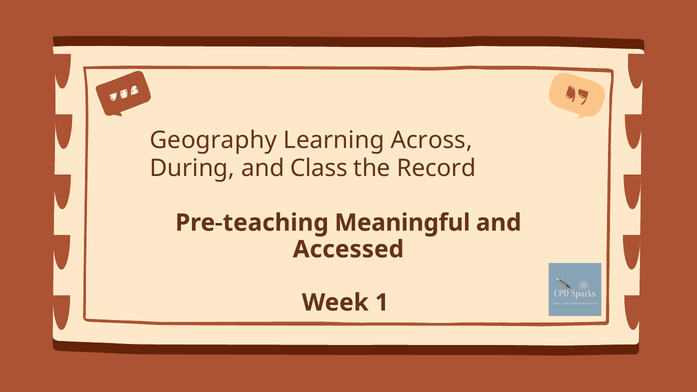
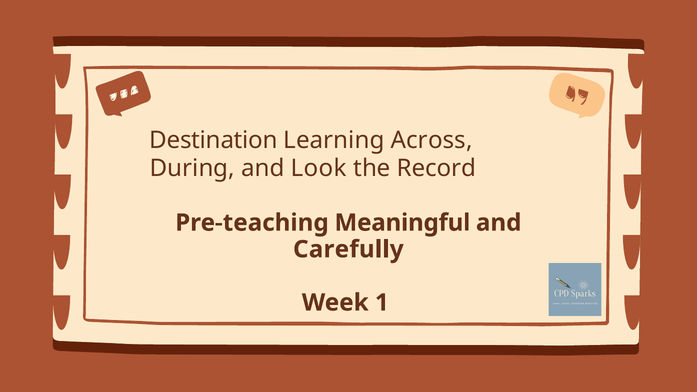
Geography: Geography -> Destination
Class: Class -> Look
Accessed: Accessed -> Carefully
